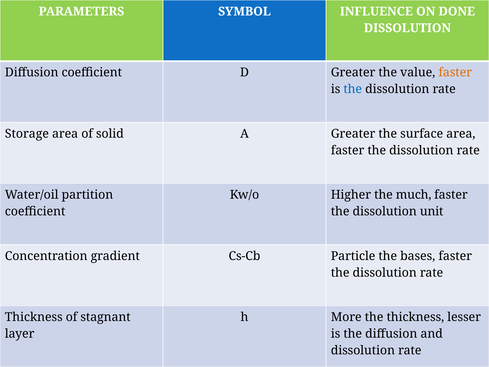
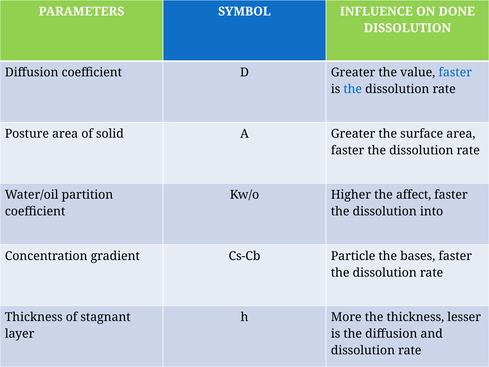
faster at (455, 73) colour: orange -> blue
Storage: Storage -> Posture
much: much -> affect
unit: unit -> into
